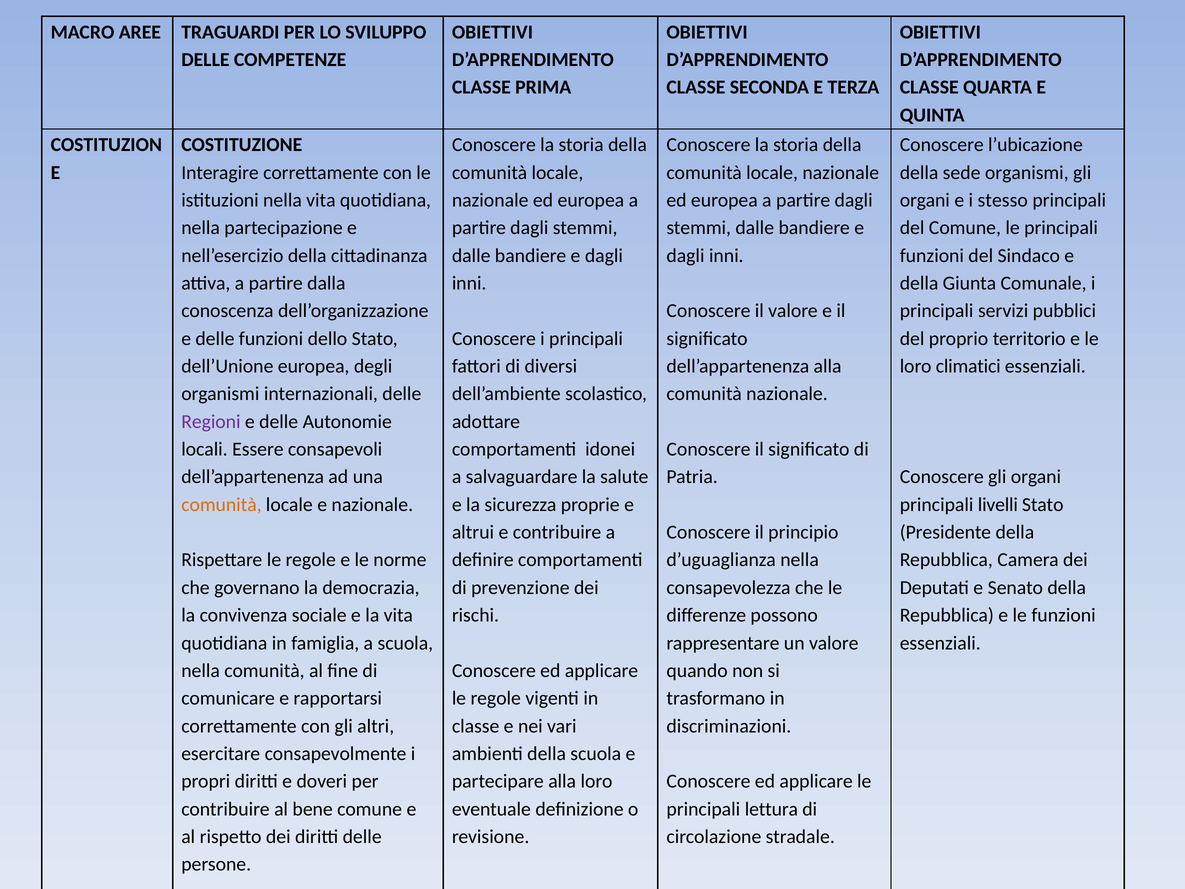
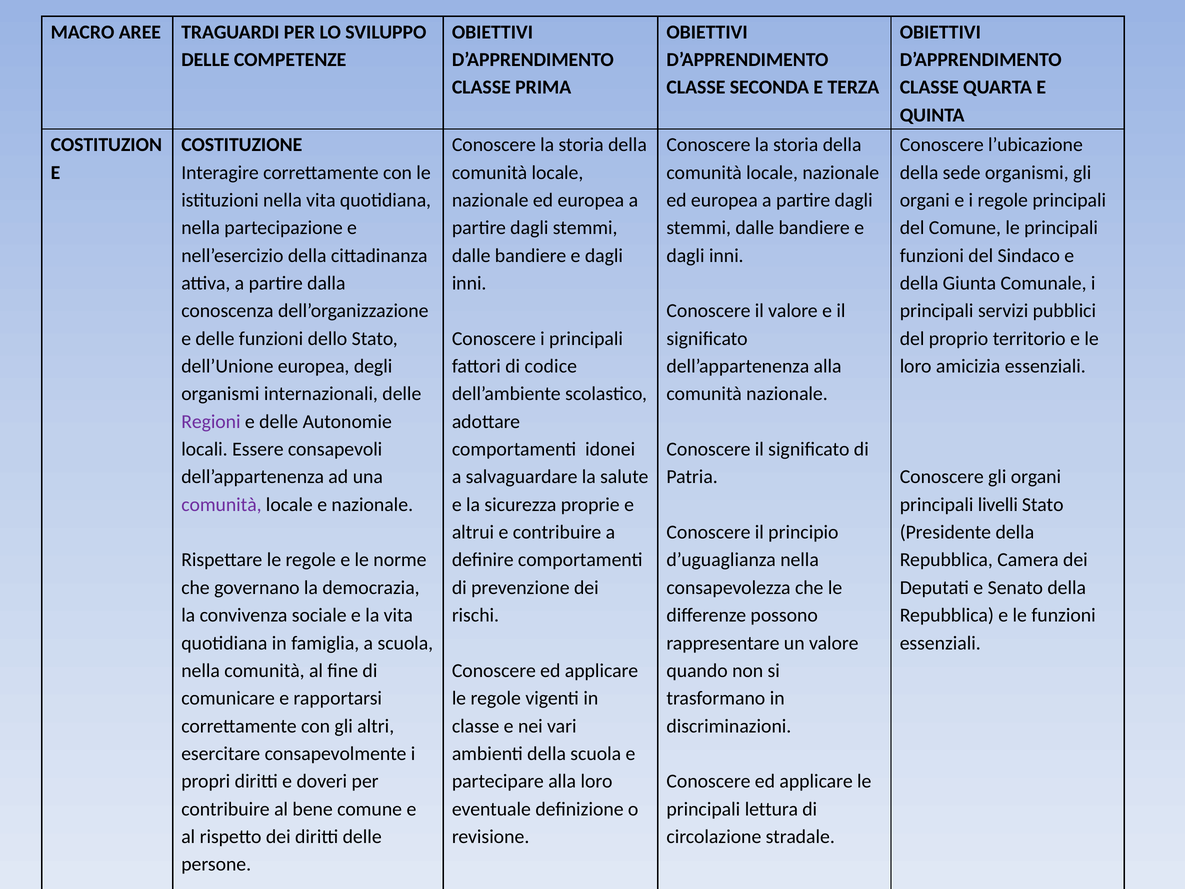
i stesso: stesso -> regole
diversi: diversi -> codice
climatici: climatici -> amicizia
comunità at (221, 504) colour: orange -> purple
